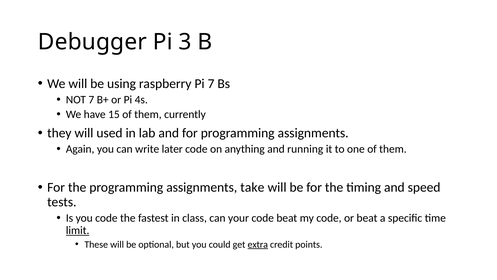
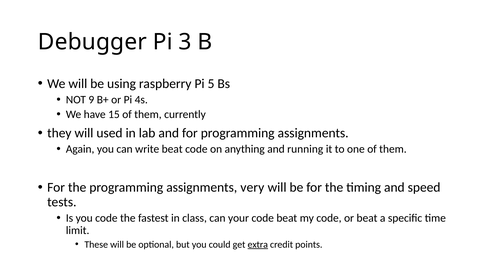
Pi 7: 7 -> 5
NOT 7: 7 -> 9
write later: later -> beat
take: take -> very
limit underline: present -> none
